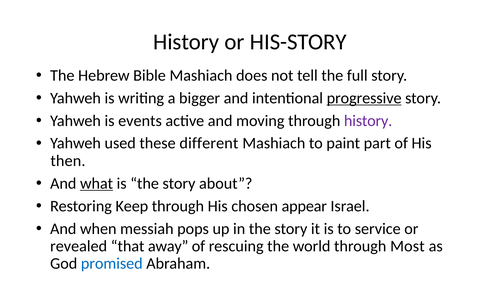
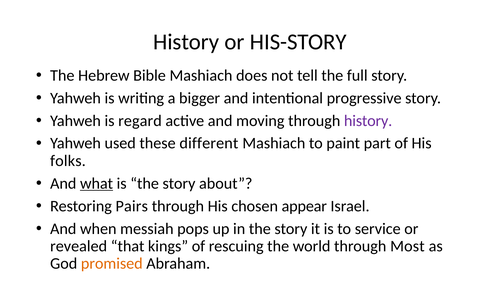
progressive underline: present -> none
events: events -> regard
then: then -> folks
Keep: Keep -> Pairs
away: away -> kings
promised colour: blue -> orange
